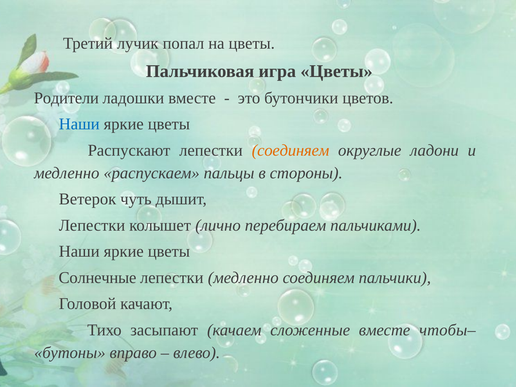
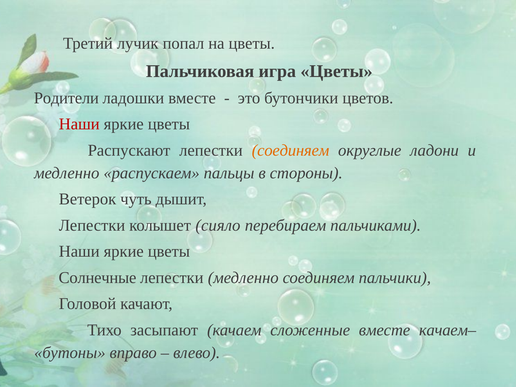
Наши at (79, 124) colour: blue -> red
лично: лично -> сияло
чтобы–: чтобы– -> качаем–
